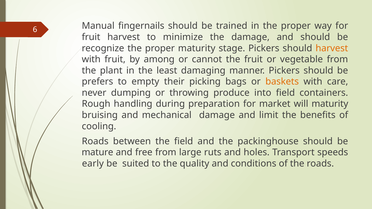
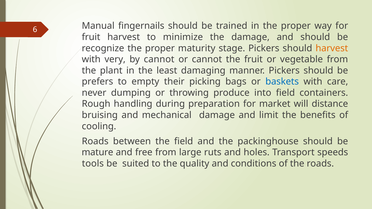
with fruit: fruit -> very
by among: among -> cannot
baskets colour: orange -> blue
will maturity: maturity -> distance
early: early -> tools
